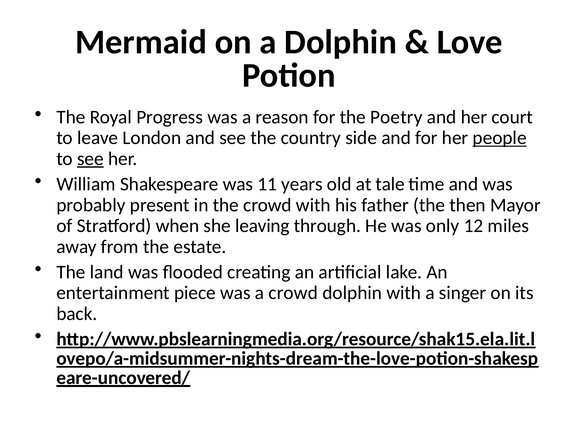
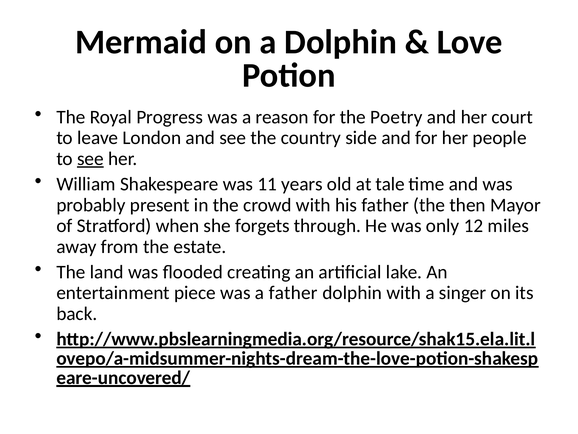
people underline: present -> none
leaving: leaving -> forgets
a crowd: crowd -> father
